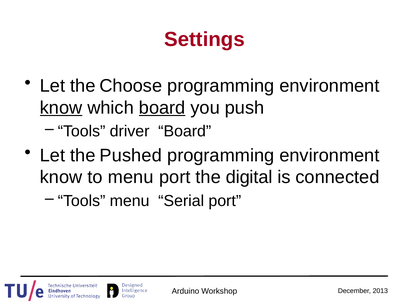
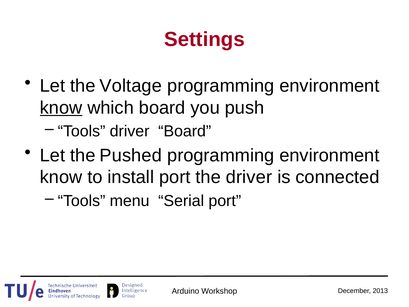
Choose: Choose -> Voltage
board at (162, 108) underline: present -> none
to menu: menu -> install
the digital: digital -> driver
